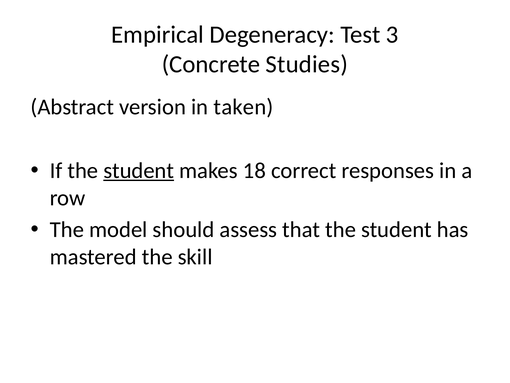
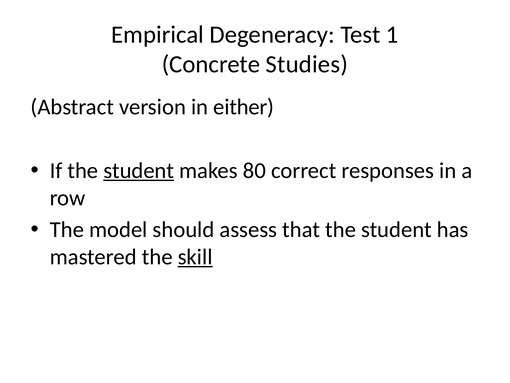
3: 3 -> 1
taken: taken -> either
18: 18 -> 80
skill underline: none -> present
